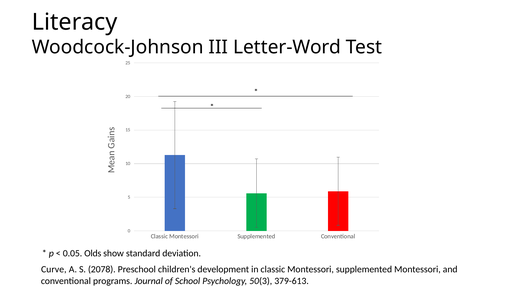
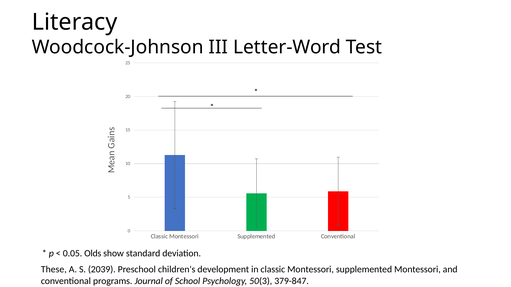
Curve: Curve -> These
2078: 2078 -> 2039
379-613: 379-613 -> 379-847
